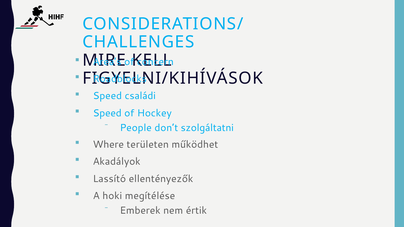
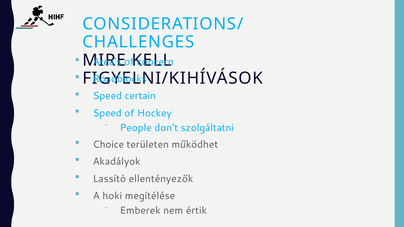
családi: családi -> certain
Where: Where -> Choice
